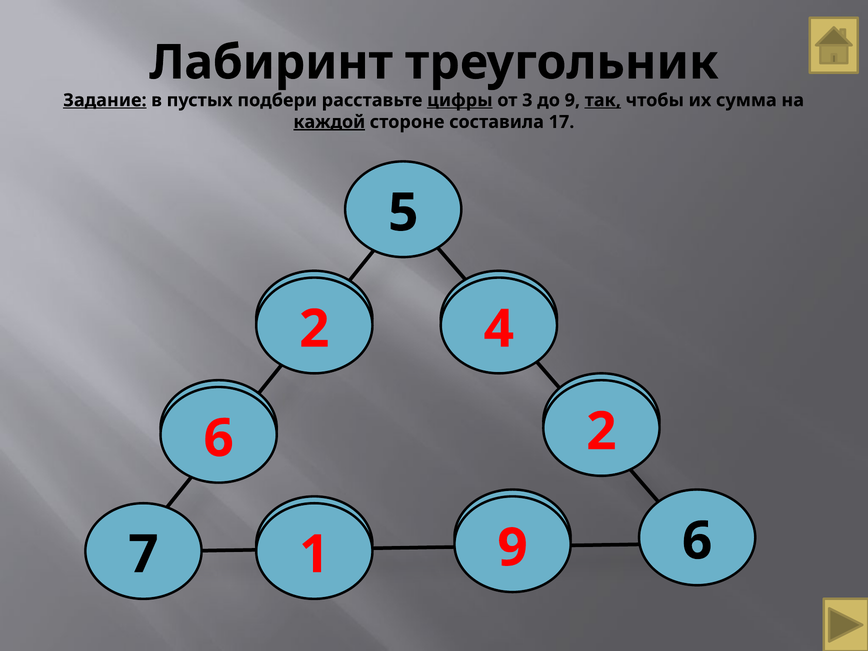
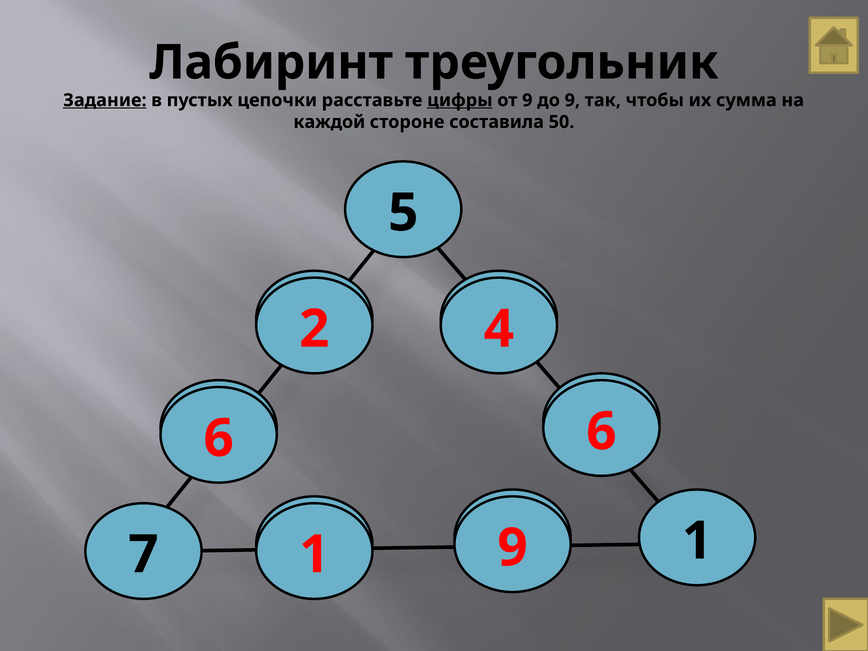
подбери: подбери -> цепочки
от 3: 3 -> 9
так underline: present -> none
каждой underline: present -> none
17: 17 -> 50
6 2: 2 -> 6
7 6: 6 -> 1
